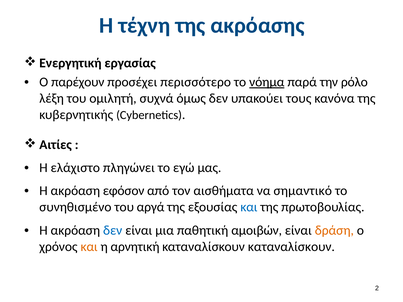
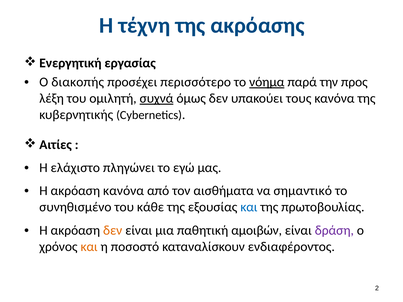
παρέχουν: παρέχουν -> διακοπής
ρόλο: ρόλο -> προς
συχνά underline: none -> present
ακρόαση εφόσον: εφόσον -> κανόνα
αργά: αργά -> κάθε
δεν at (113, 230) colour: blue -> orange
δράση colour: orange -> purple
αρνητική: αρνητική -> ποσοστό
καταναλίσκουν καταναλίσκουν: καταναλίσκουν -> ενδιαφέροντος
